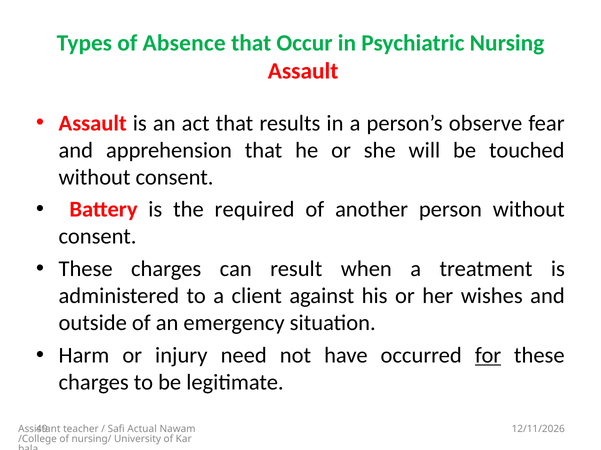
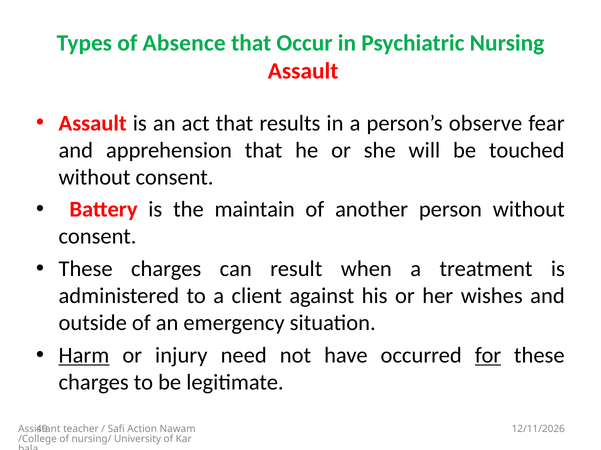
required: required -> maintain
Harm underline: none -> present
Actual: Actual -> Action
